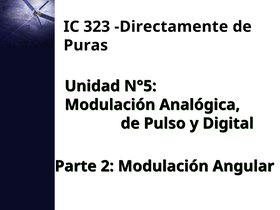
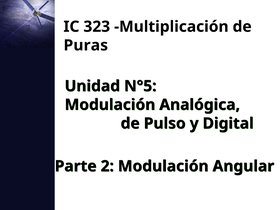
Directamente: Directamente -> Multiplicación
